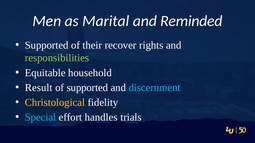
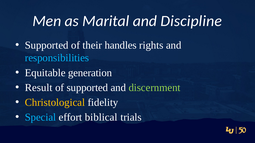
Reminded: Reminded -> Discipline
recover: recover -> handles
responsibilities colour: light green -> light blue
household: household -> generation
discernment colour: light blue -> light green
handles: handles -> biblical
